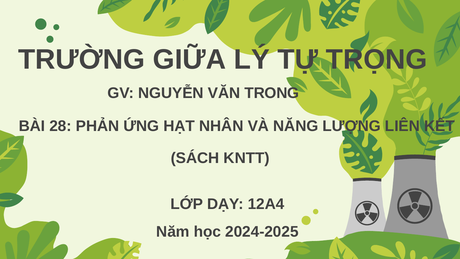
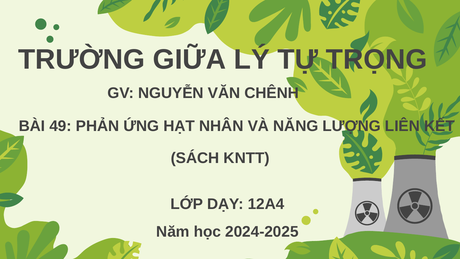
TRONG: TRONG -> CHÊNH
28: 28 -> 49
